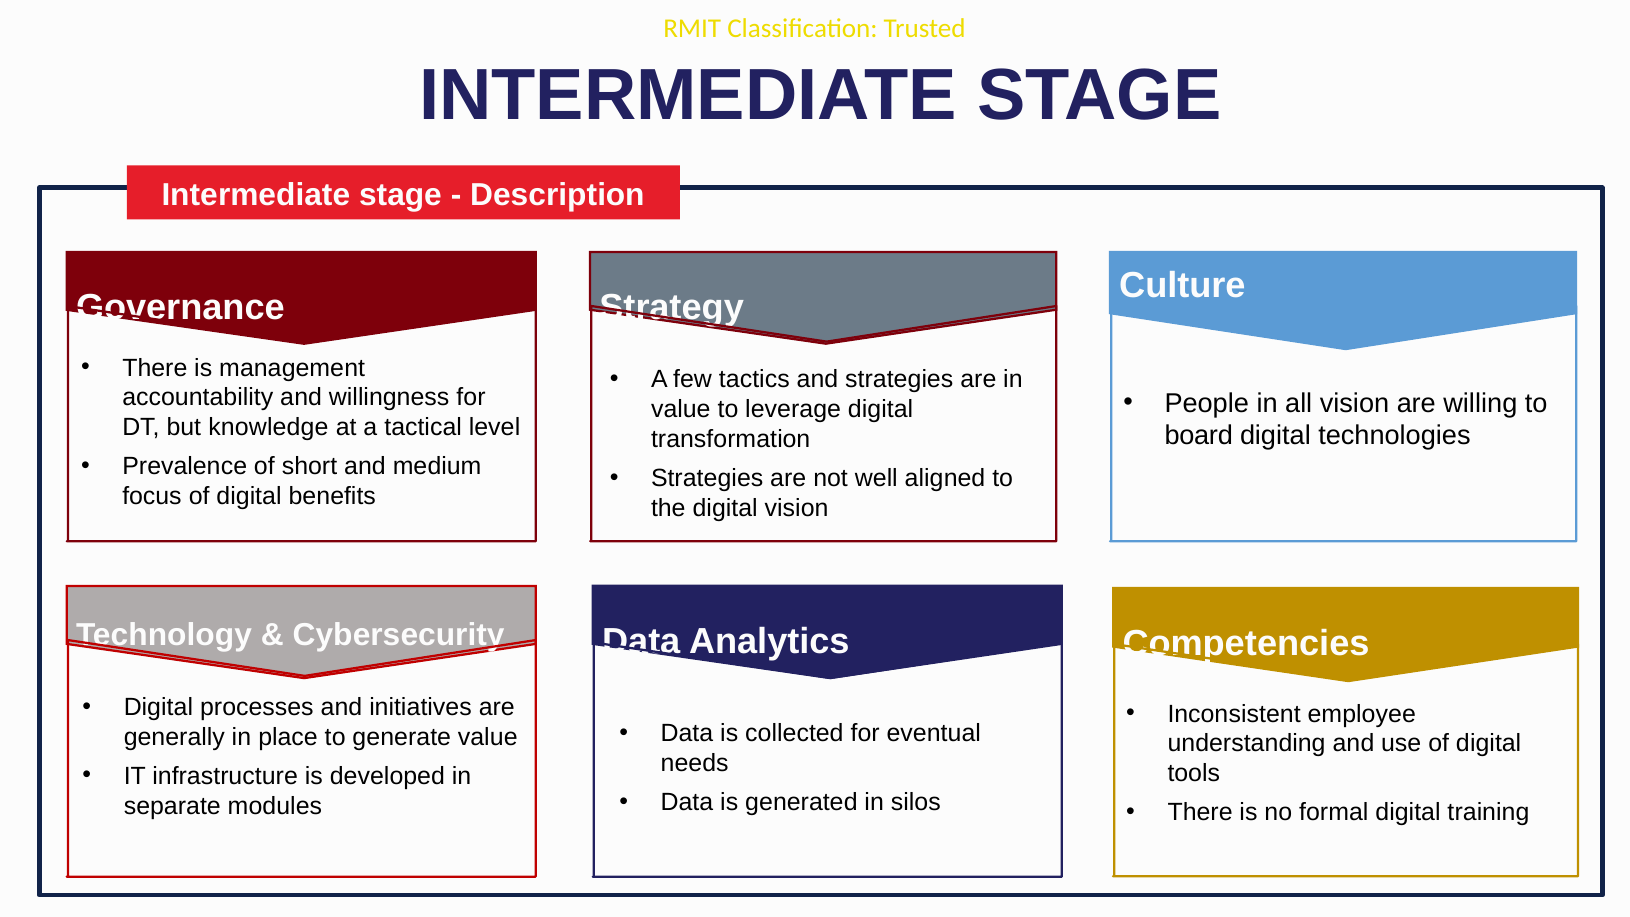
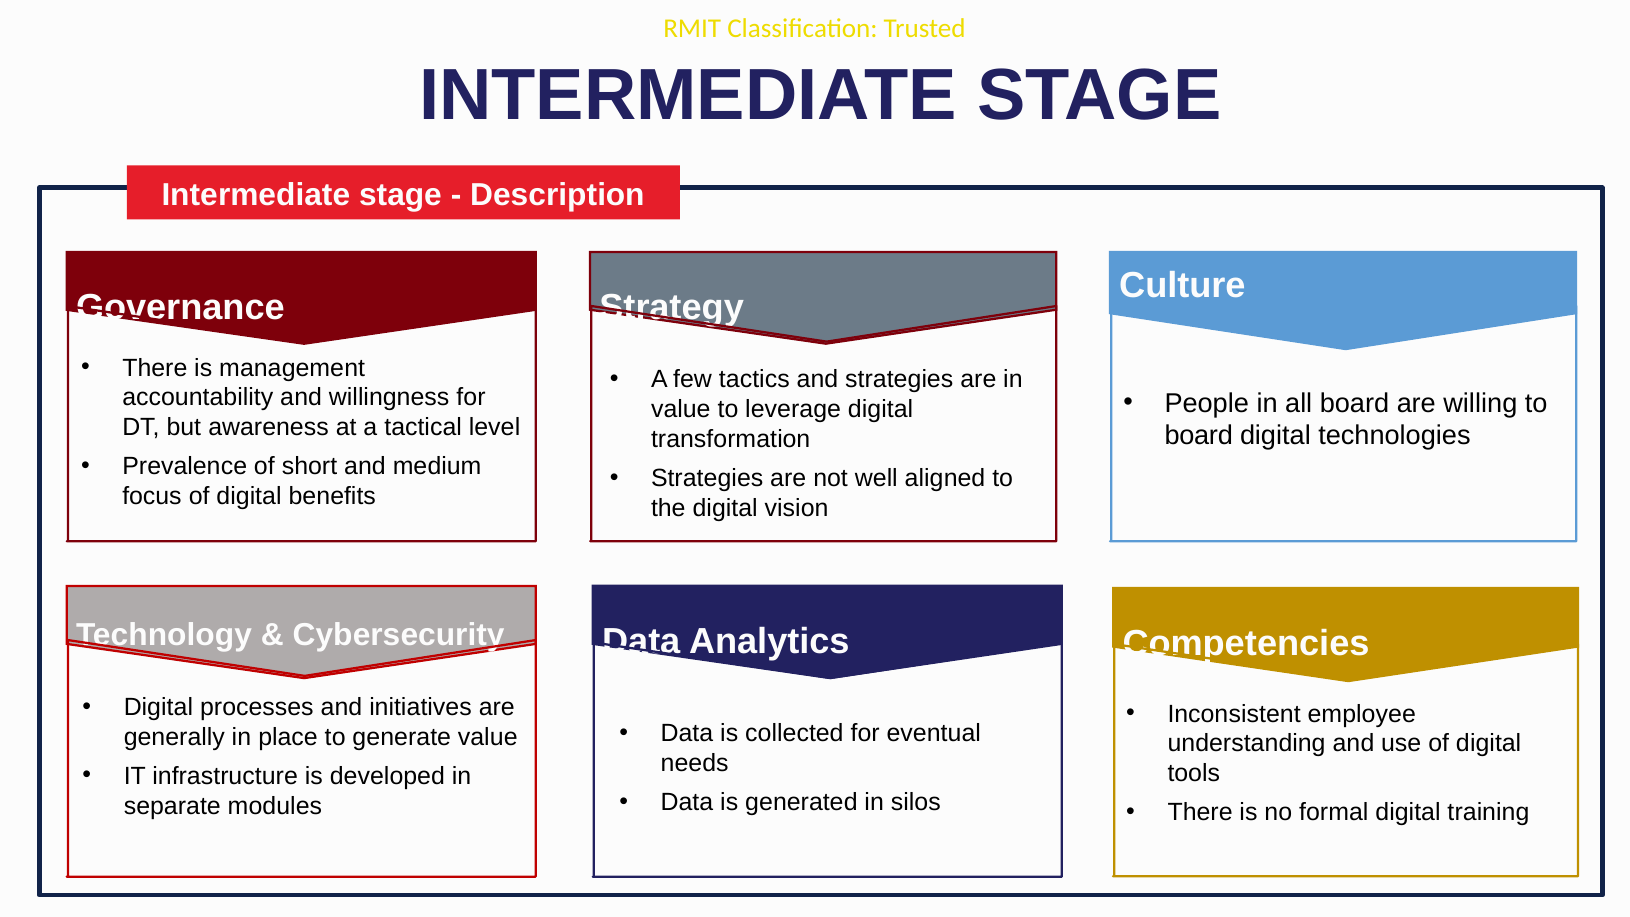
all vision: vision -> board
knowledge: knowledge -> awareness
